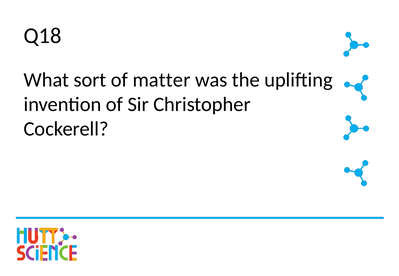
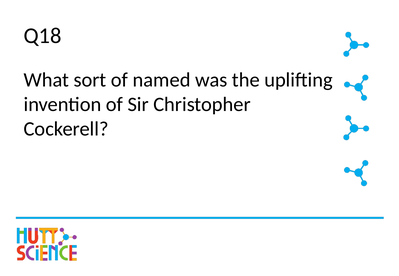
matter: matter -> named
